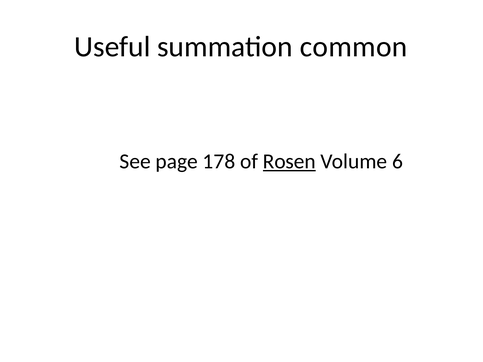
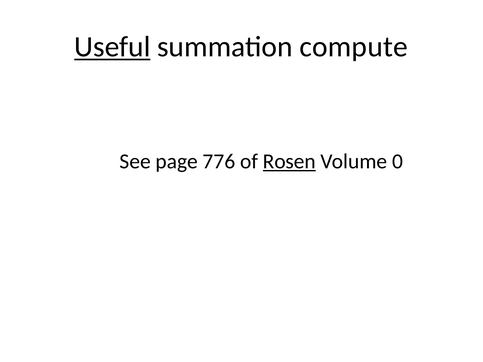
Useful underline: none -> present
common: common -> compute
178: 178 -> 776
6: 6 -> 0
